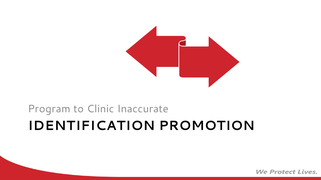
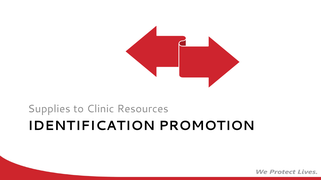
Program: Program -> Supplies
Inaccurate: Inaccurate -> Resources
